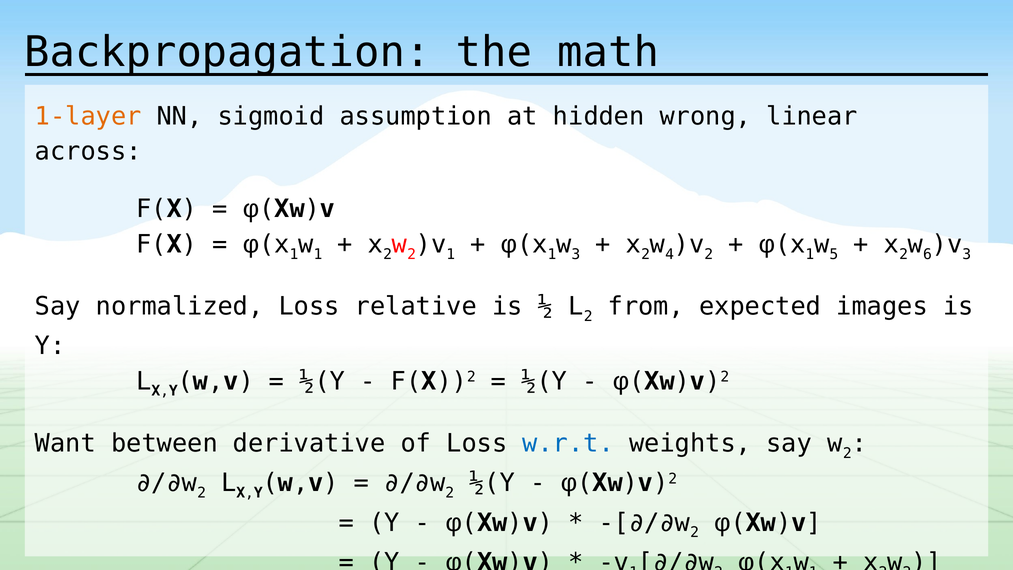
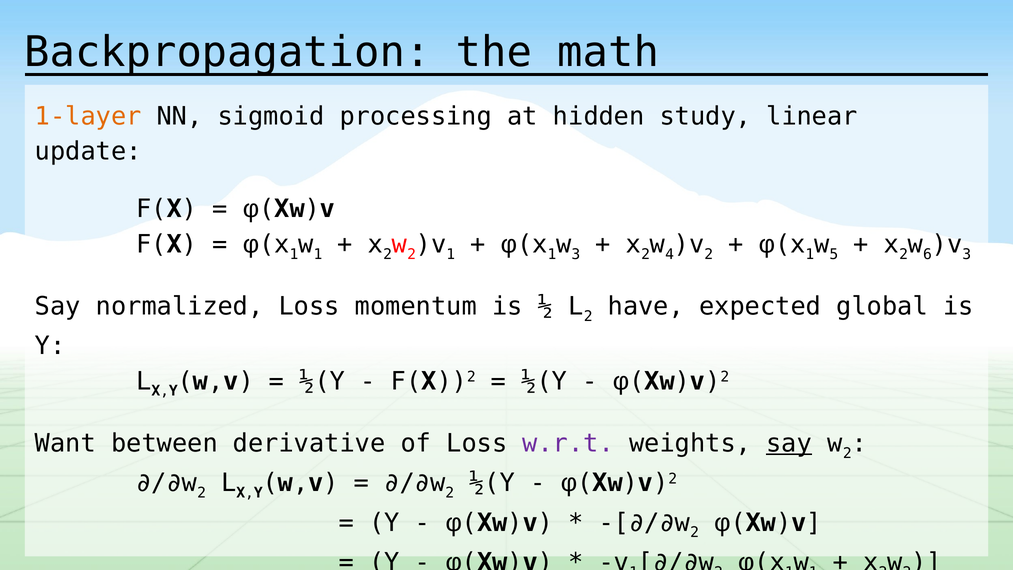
assumption: assumption -> processing
wrong: wrong -> study
across: across -> update
relative: relative -> momentum
from: from -> have
images: images -> global
w.r.t colour: blue -> purple
say at (789, 443) underline: none -> present
